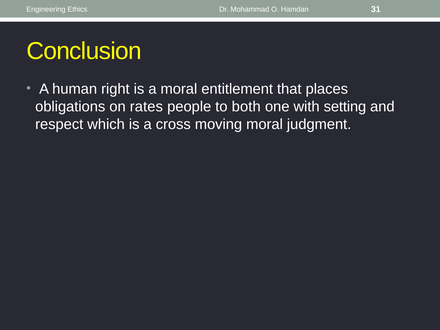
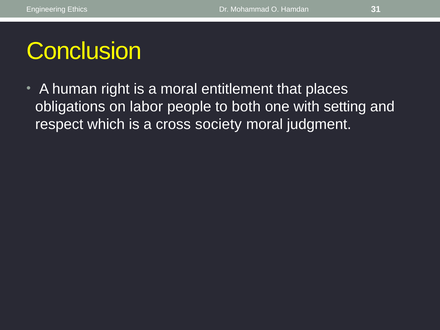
rates: rates -> labor
moving: moving -> society
